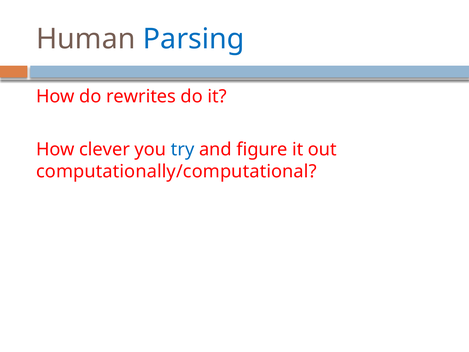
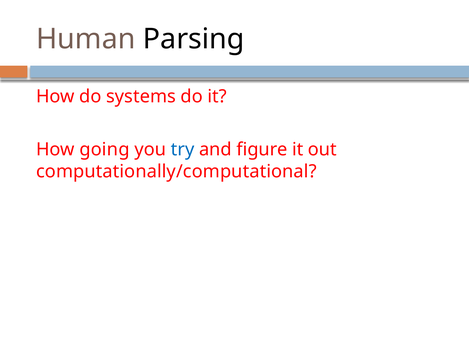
Parsing colour: blue -> black
rewrites: rewrites -> systems
clever: clever -> going
